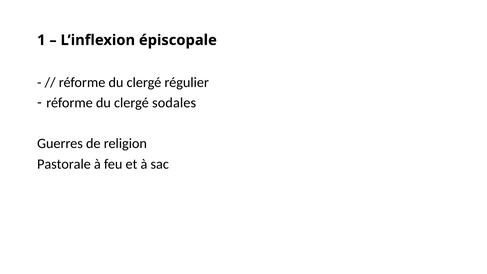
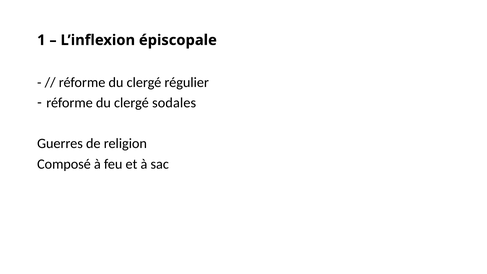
Pastorale: Pastorale -> Composé
